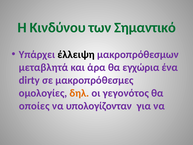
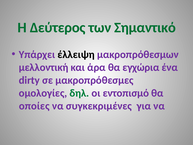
Κινδύνου: Κινδύνου -> Δεύτερος
μεταβλητά: μεταβλητά -> μελλοντική
δηλ colour: orange -> green
γεγονότος: γεγονότος -> εντοπισμό
υπολογίζονταν: υπολογίζονταν -> συγκεκριμένες
